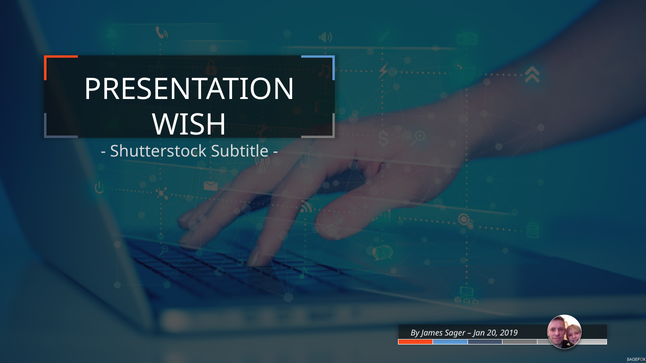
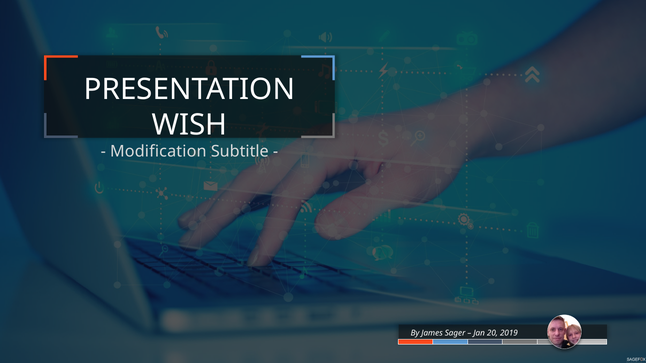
Shutterstock: Shutterstock -> Modification
